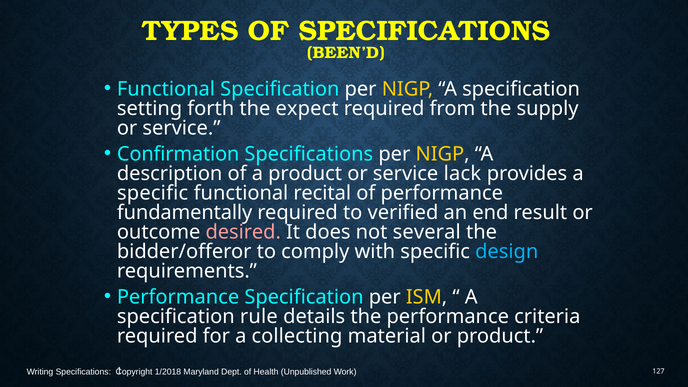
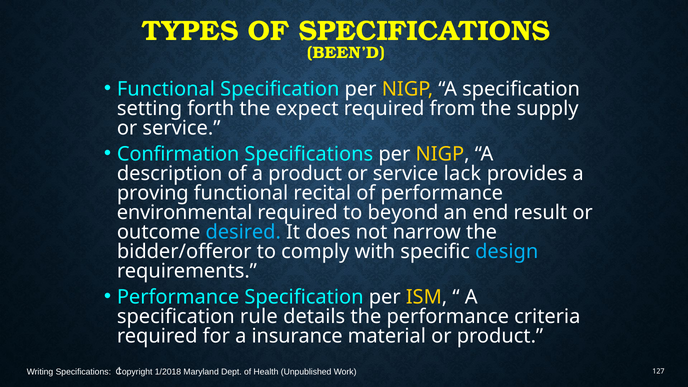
specific at (153, 193): specific -> proving
fundamentally: fundamentally -> environmental
verified: verified -> beyond
desired colour: pink -> light blue
several: several -> narrow
collecting: collecting -> insurance
